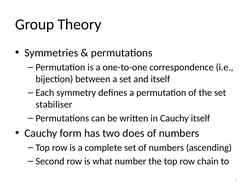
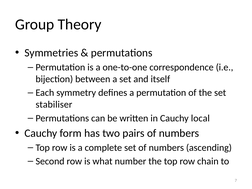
Cauchy itself: itself -> local
does: does -> pairs
